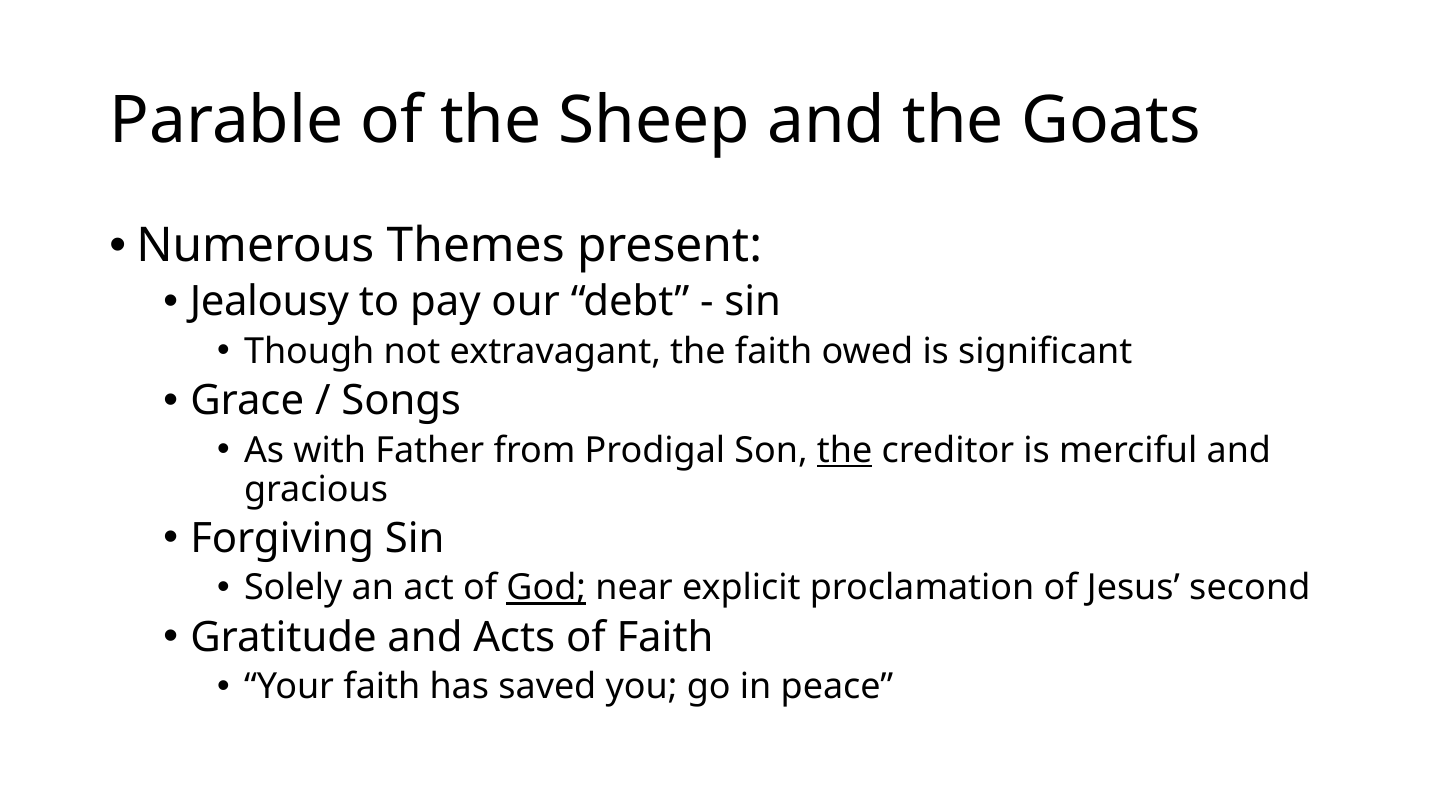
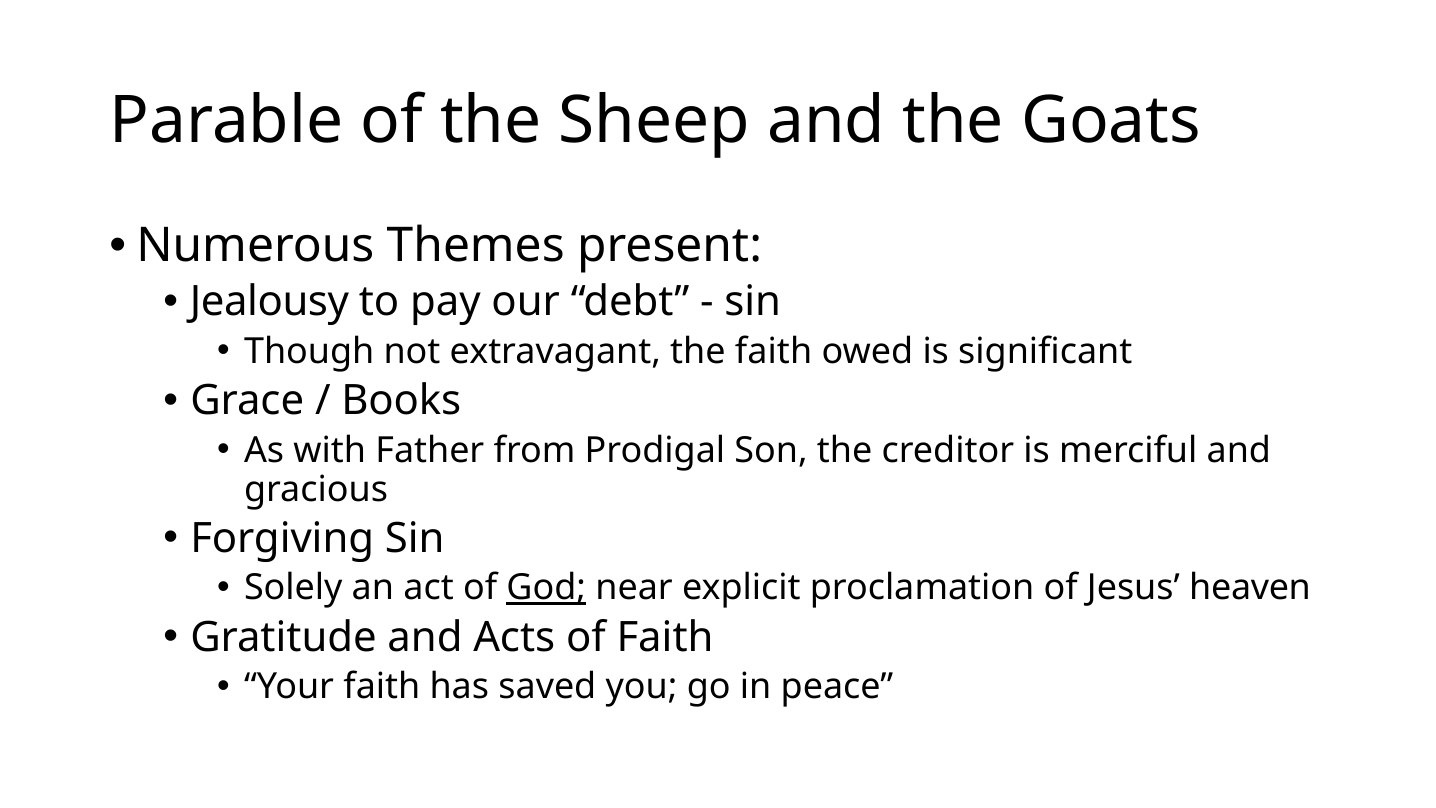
Songs: Songs -> Books
the at (845, 450) underline: present -> none
second: second -> heaven
